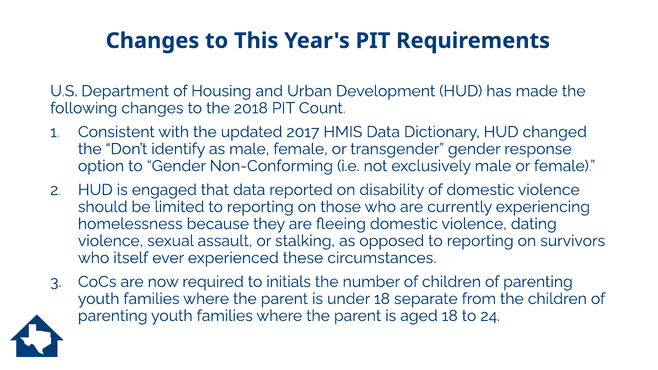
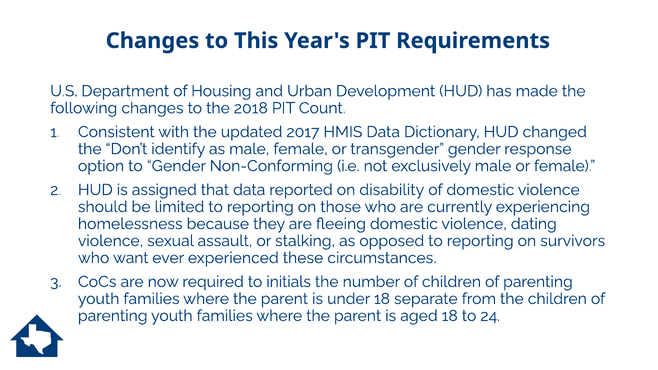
engaged: engaged -> assigned
itself: itself -> want
